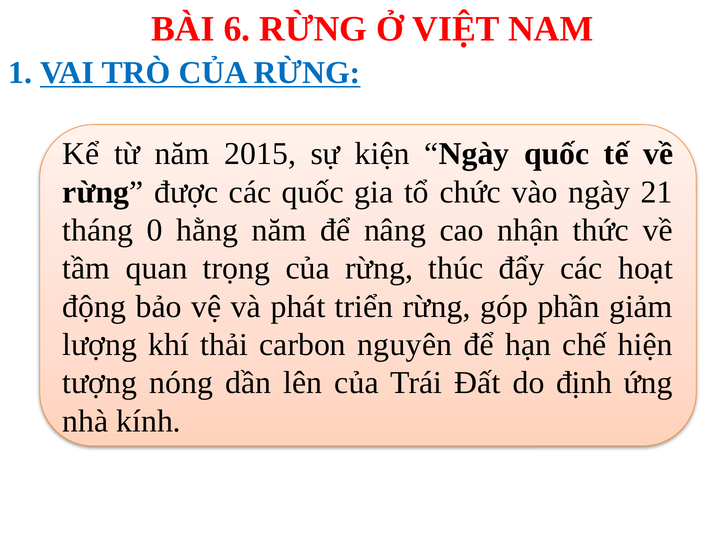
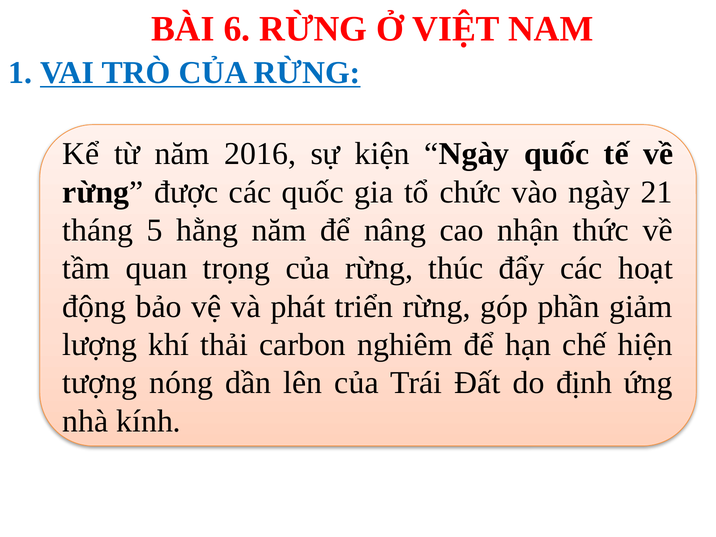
2015: 2015 -> 2016
0: 0 -> 5
nguyên: nguyên -> nghiêm
